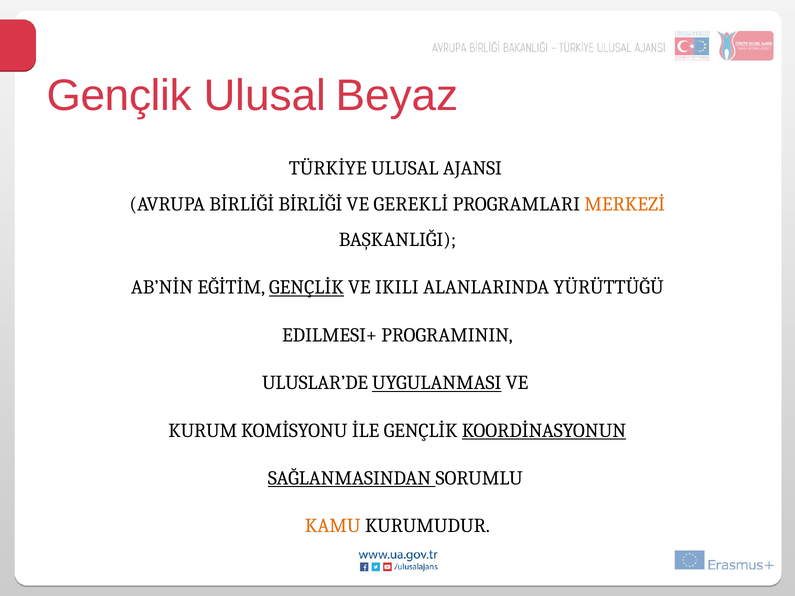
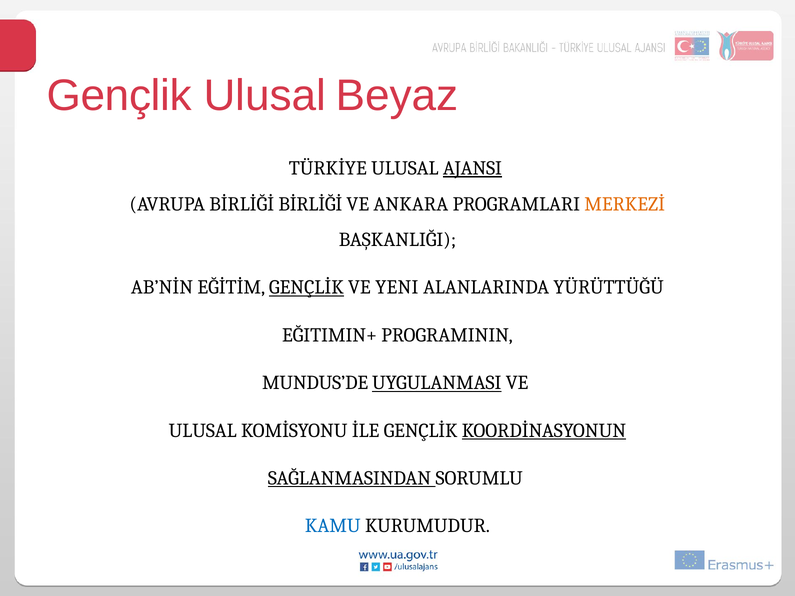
AJANSI underline: none -> present
GEREKLİ: GEREKLİ -> ANKARA
IKILI: IKILI -> YENI
EDILMESI+: EDILMESI+ -> EĞITIMIN+
ULUSLAR’DE: ULUSLAR’DE -> MUNDUS’DE
KURUM at (203, 431): KURUM -> ULUSAL
KAMU colour: orange -> blue
